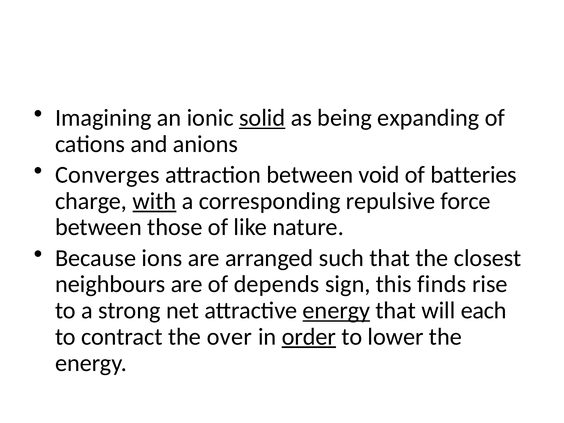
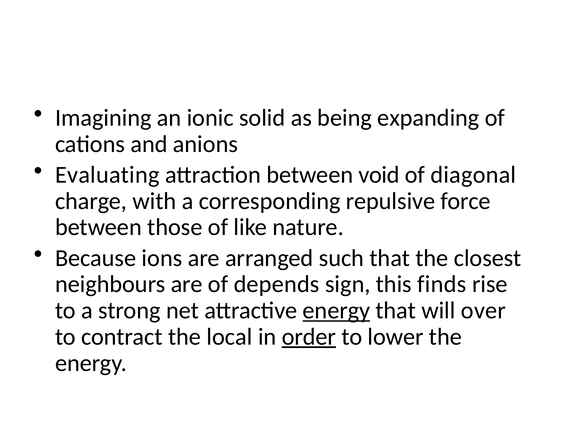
solid underline: present -> none
Converges: Converges -> Evaluating
batteries: batteries -> diagonal
with underline: present -> none
each: each -> over
over: over -> local
